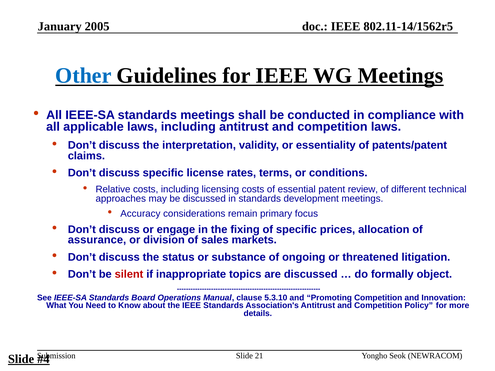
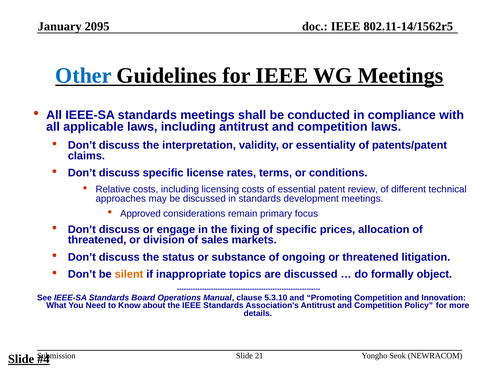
2005: 2005 -> 2095
Accuracy: Accuracy -> Approved
assurance at (97, 240): assurance -> threatened
silent colour: red -> orange
